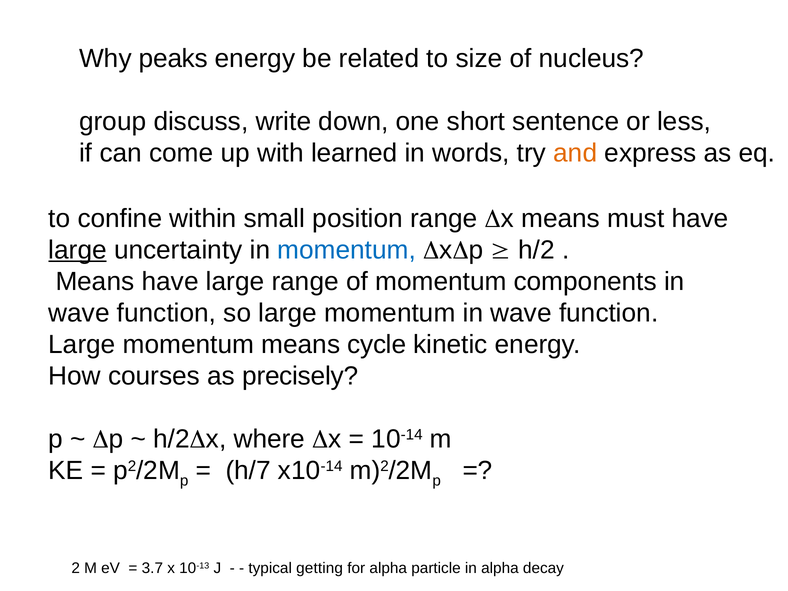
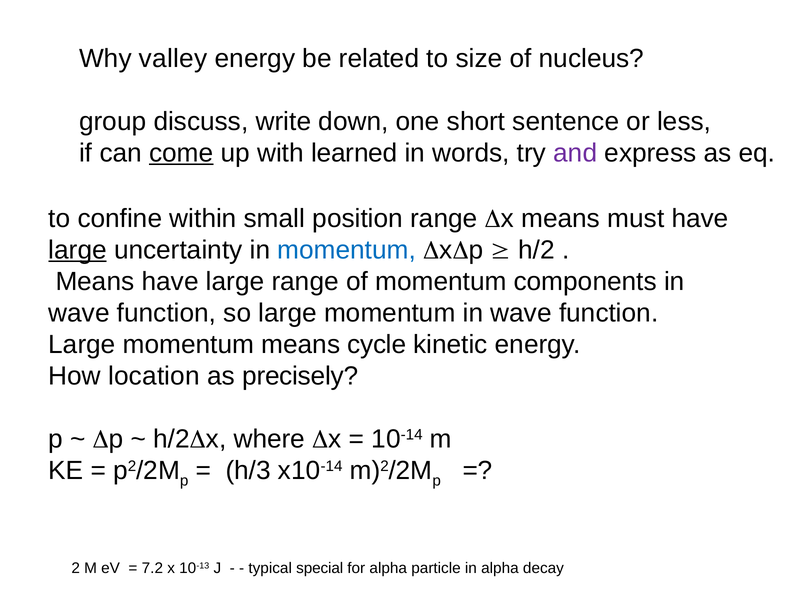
peaks: peaks -> valley
come underline: none -> present
and colour: orange -> purple
courses: courses -> location
h/7: h/7 -> h/3
3.7: 3.7 -> 7.2
getting: getting -> special
